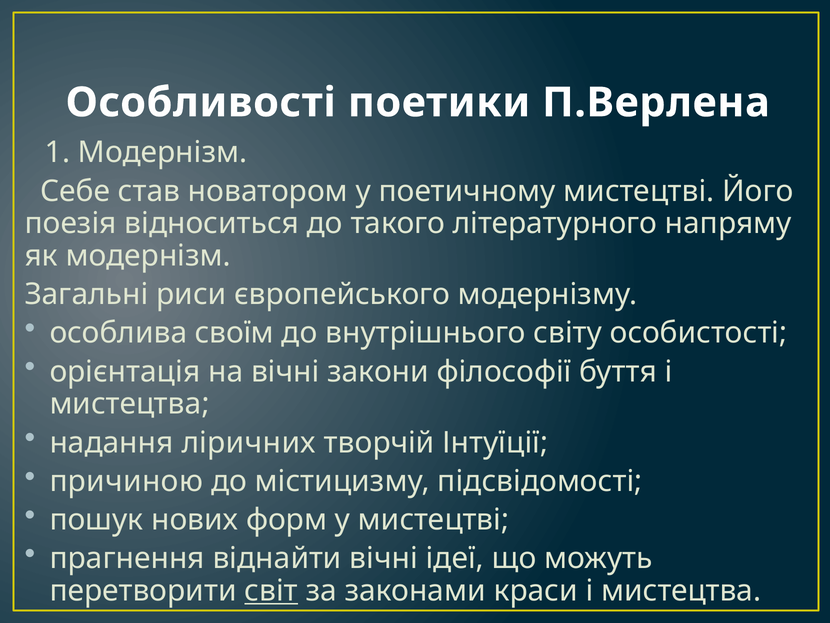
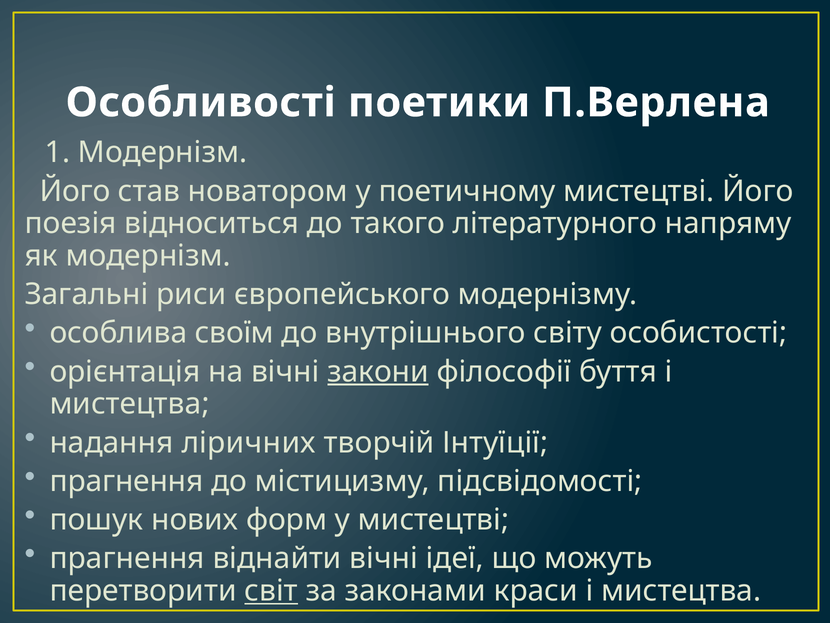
Себе at (75, 191): Себе -> Його
закони underline: none -> present
причиною at (126, 481): причиною -> прагнення
